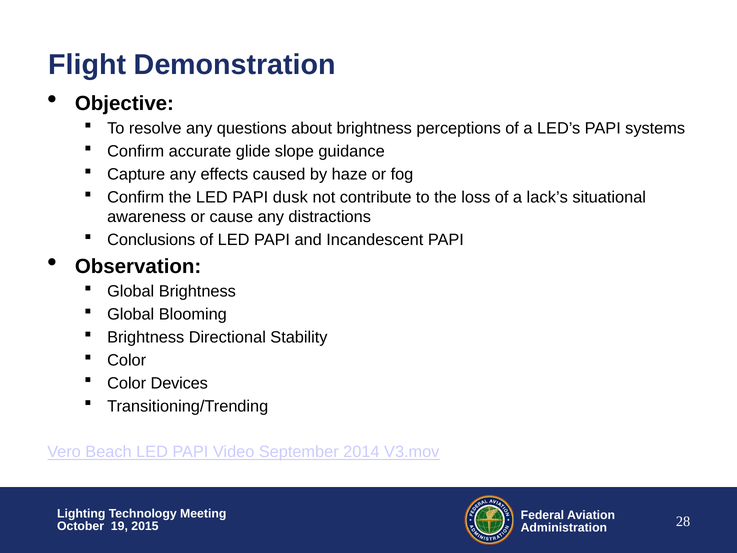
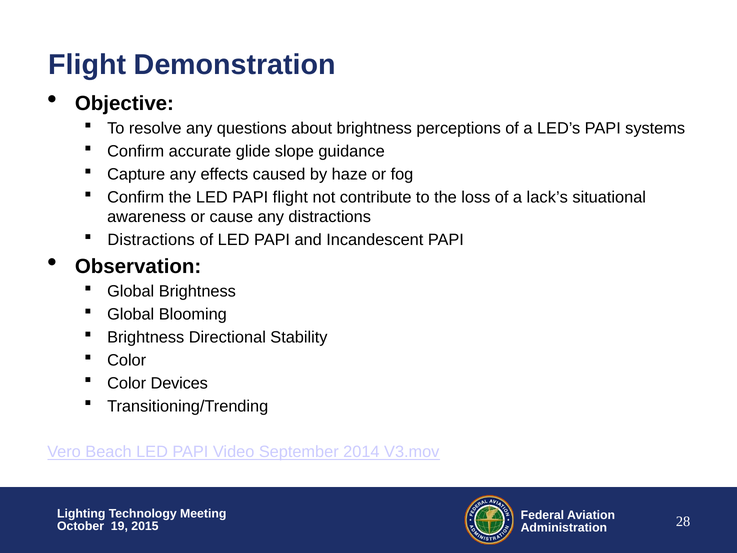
PAPI dusk: dusk -> flight
Conclusions at (151, 240): Conclusions -> Distractions
